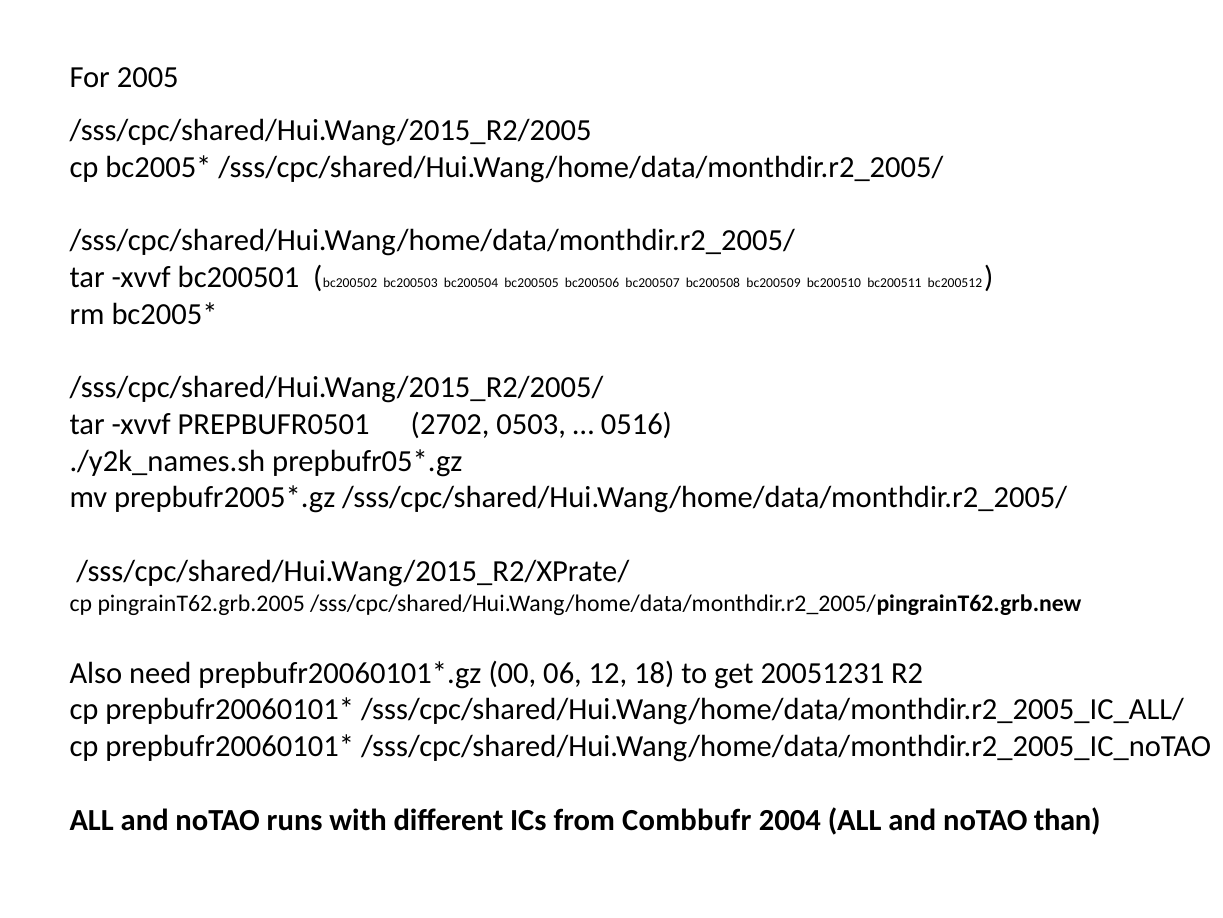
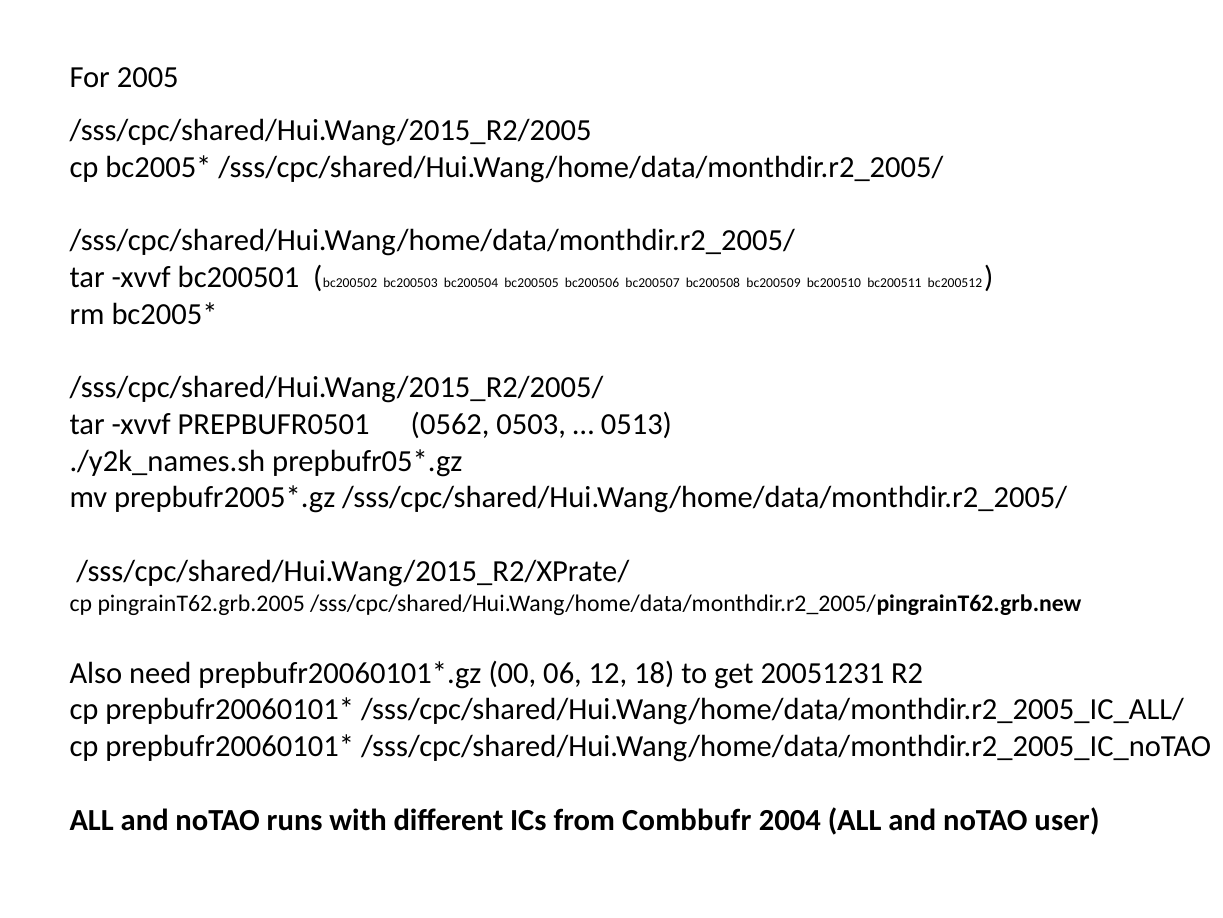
2702: 2702 -> 0562
0516: 0516 -> 0513
than: than -> user
